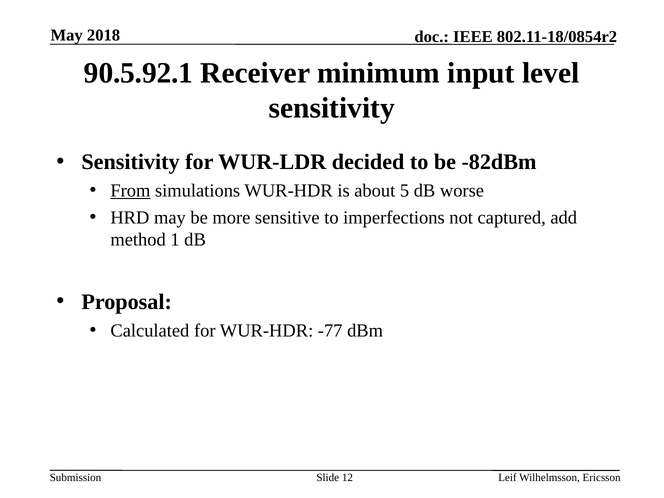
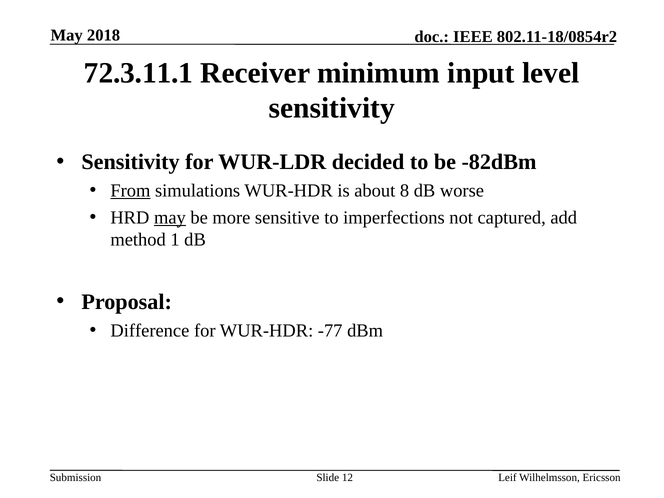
90.5.92.1: 90.5.92.1 -> 72.3.11.1
5: 5 -> 8
may at (170, 217) underline: none -> present
Calculated: Calculated -> Difference
